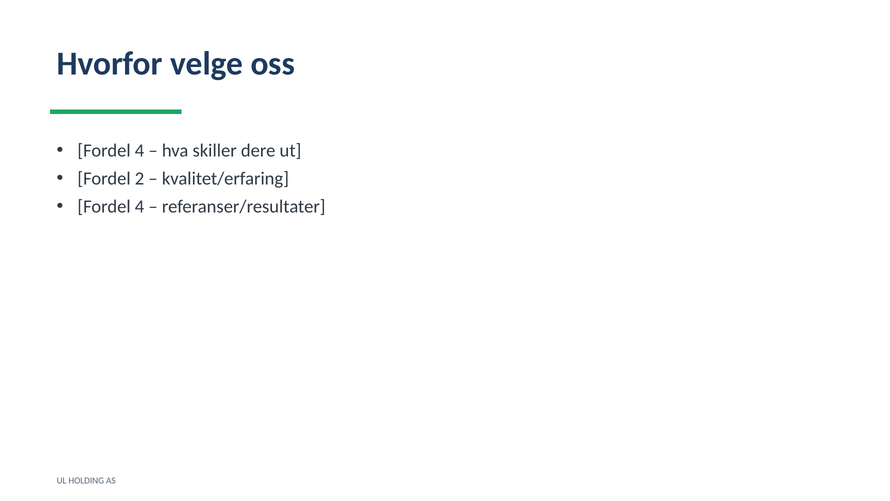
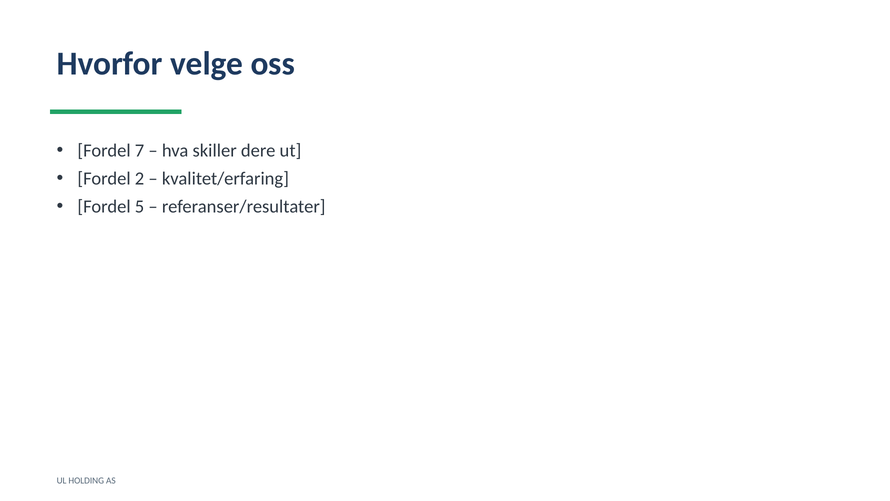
4 at (140, 151): 4 -> 7
4 at (140, 206): 4 -> 5
